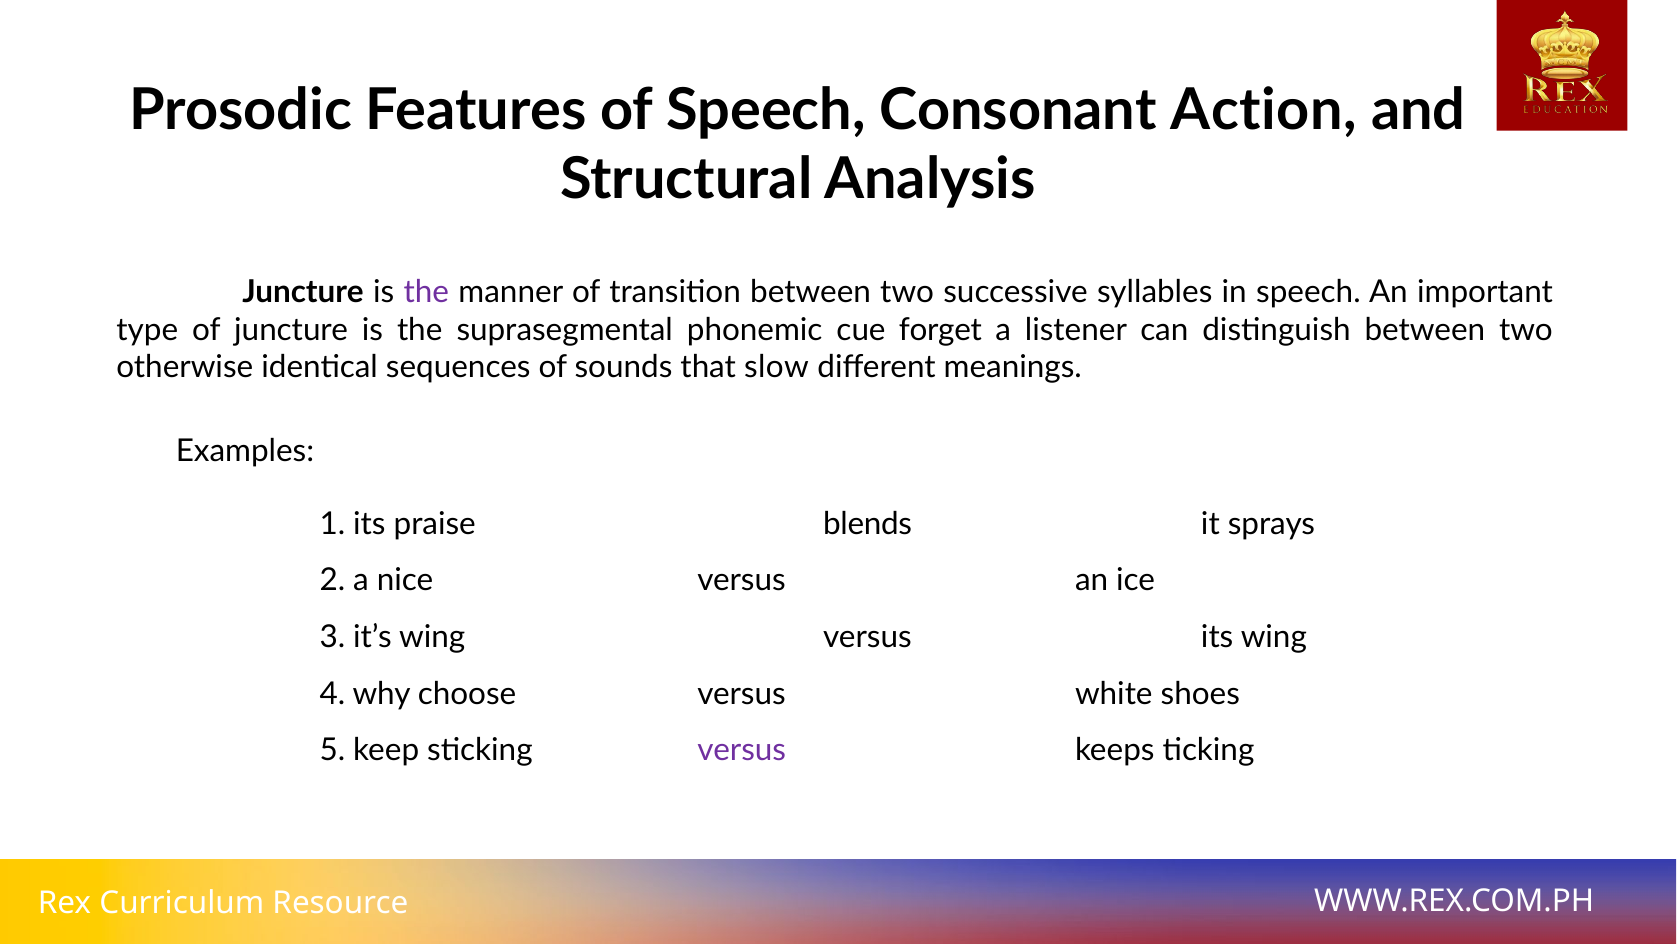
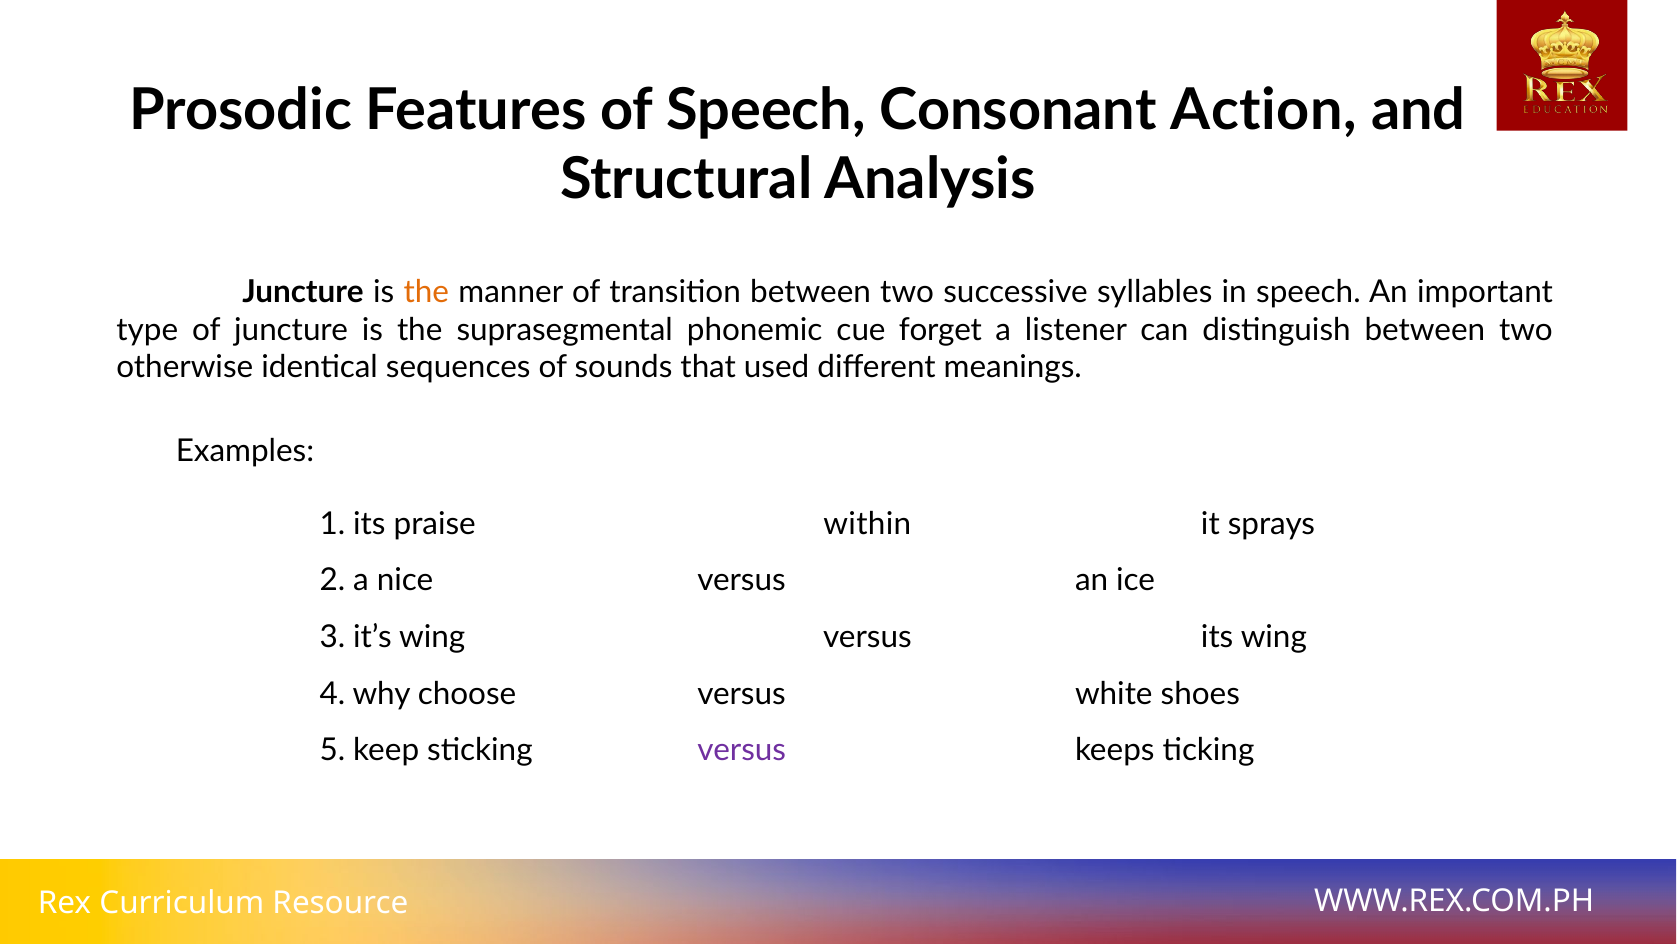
the at (426, 292) colour: purple -> orange
slow: slow -> used
blends: blends -> within
